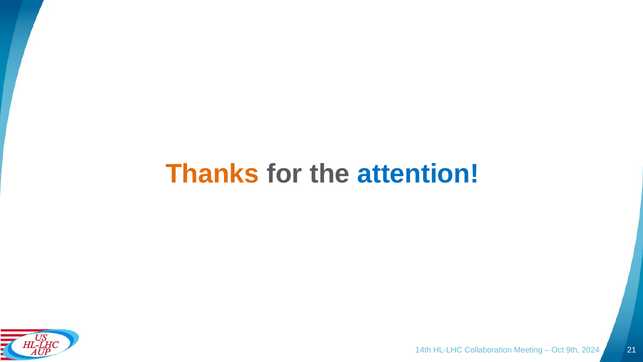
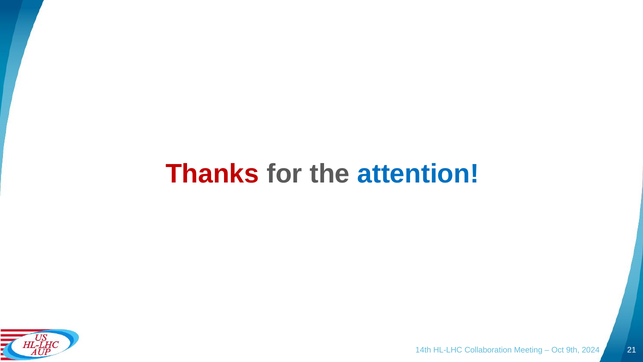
Thanks colour: orange -> red
